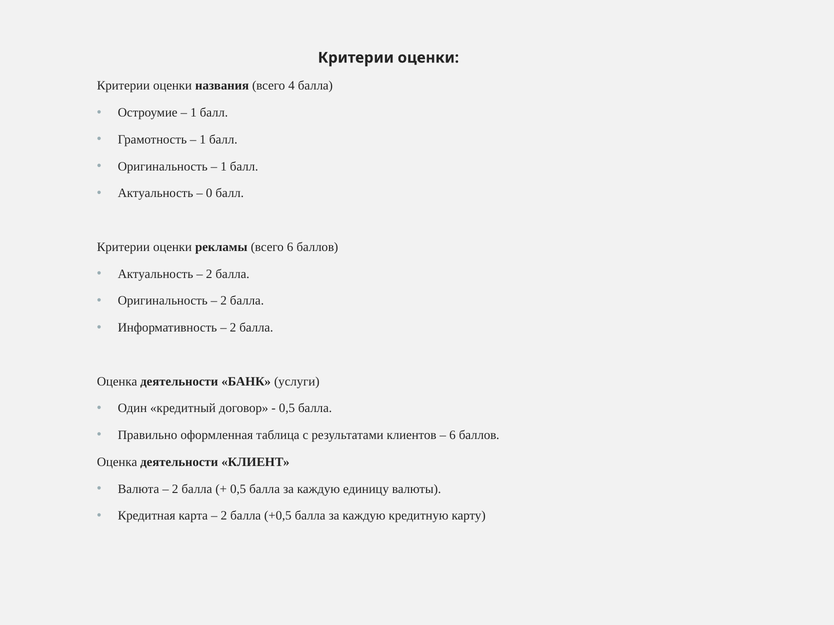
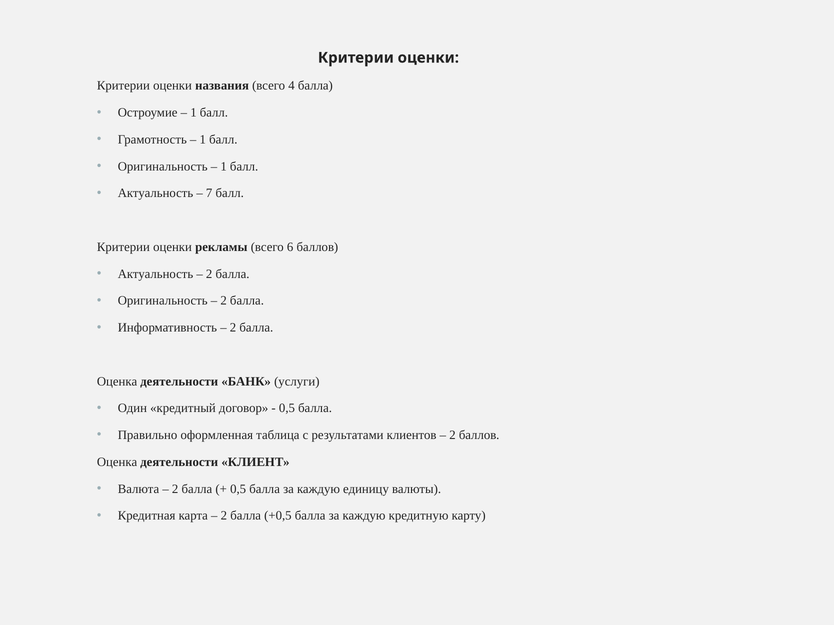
0: 0 -> 7
6 at (452, 435): 6 -> 2
